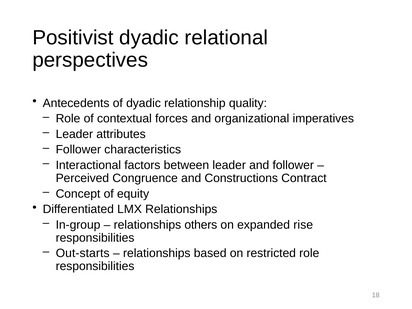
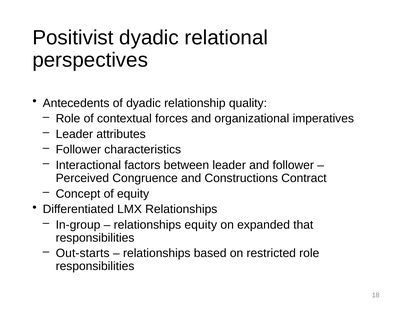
relationships others: others -> equity
rise: rise -> that
